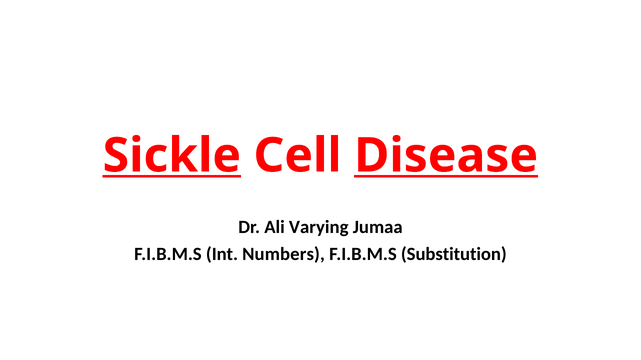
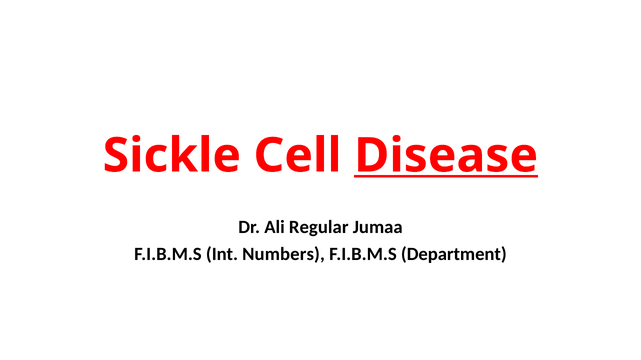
Sickle underline: present -> none
Varying: Varying -> Regular
Substitution: Substitution -> Department
